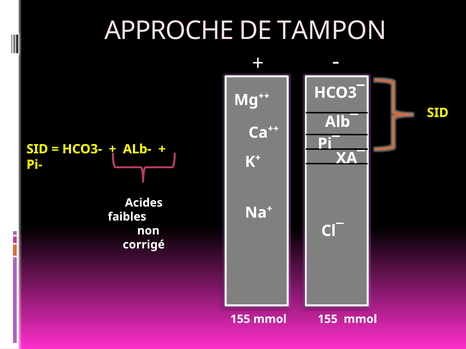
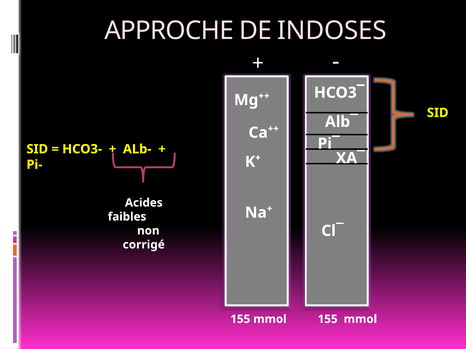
TAMPON: TAMPON -> INDOSES
